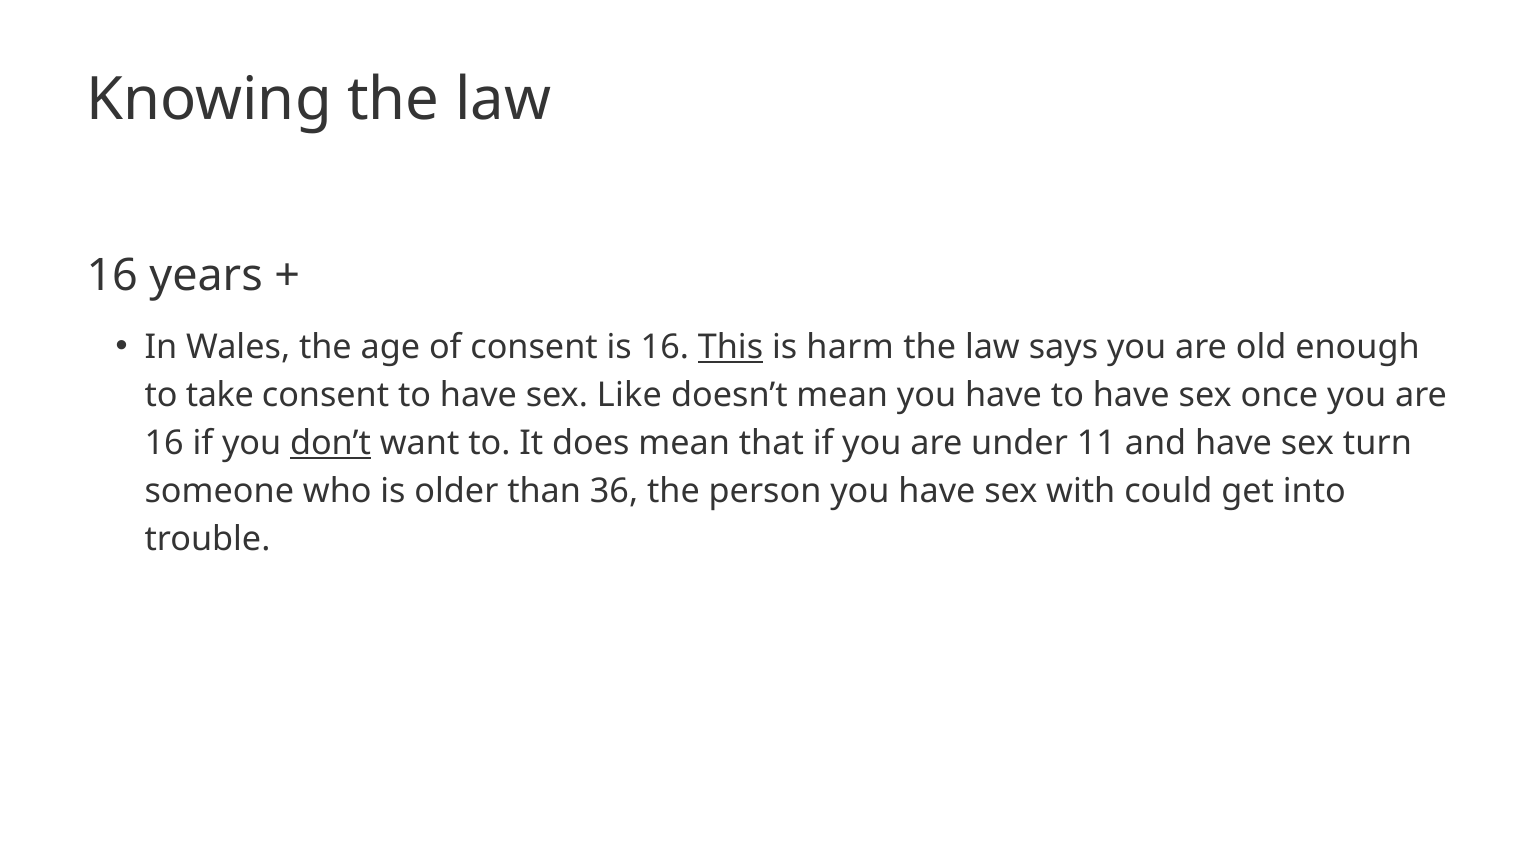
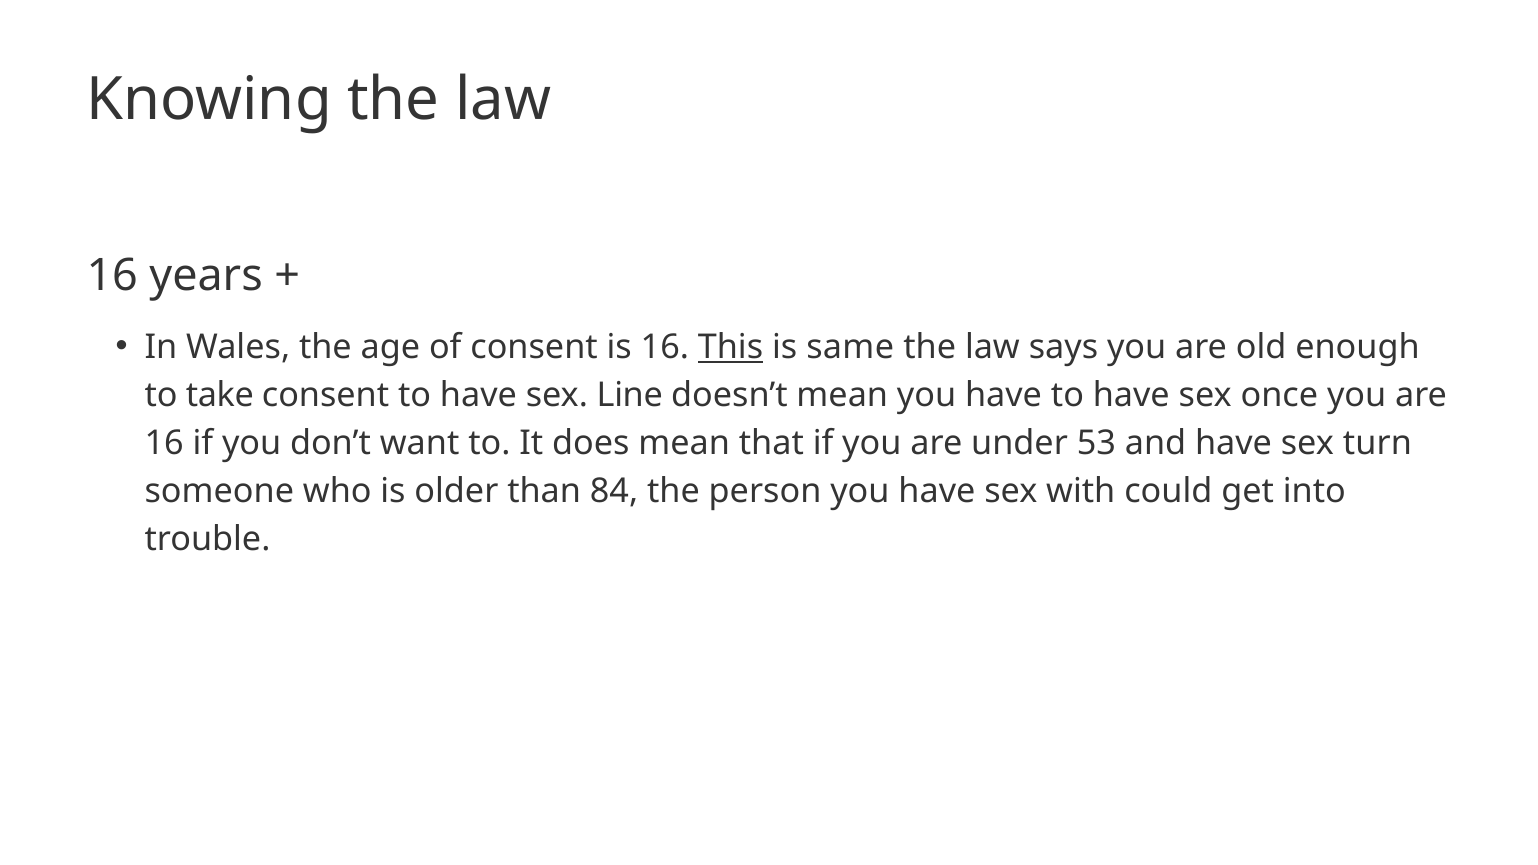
harm: harm -> same
Like: Like -> Line
don’t underline: present -> none
11: 11 -> 53
36: 36 -> 84
